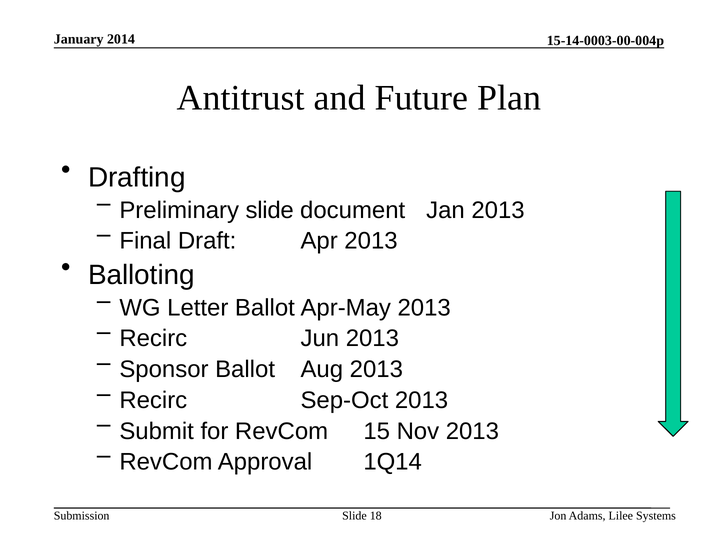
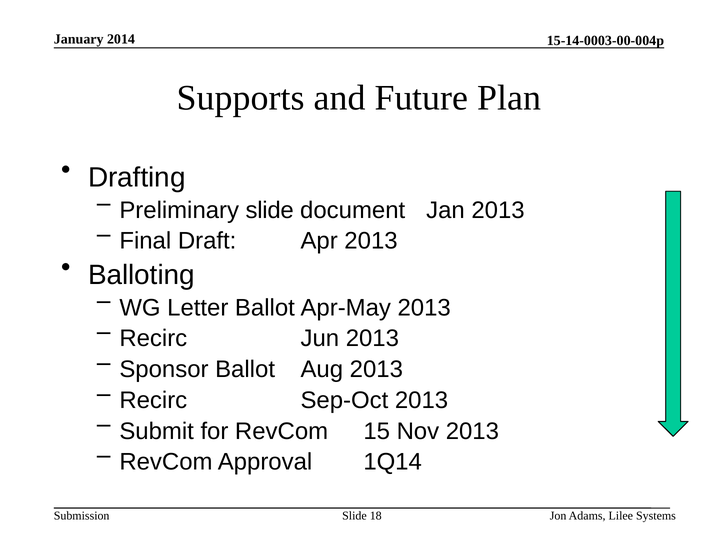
Antitrust: Antitrust -> Supports
